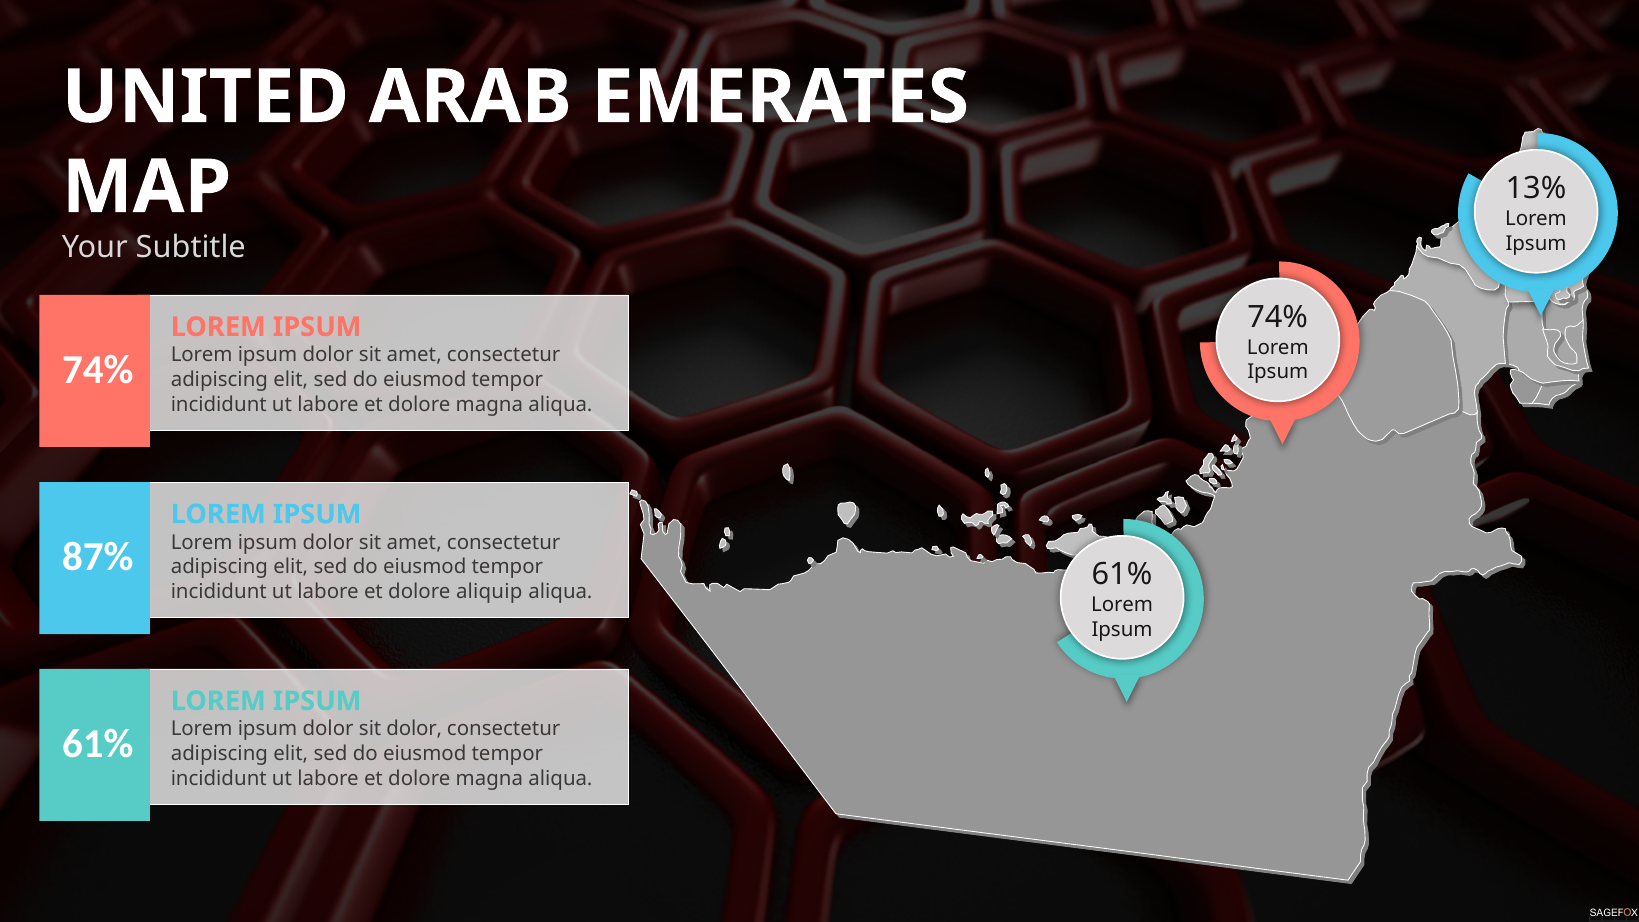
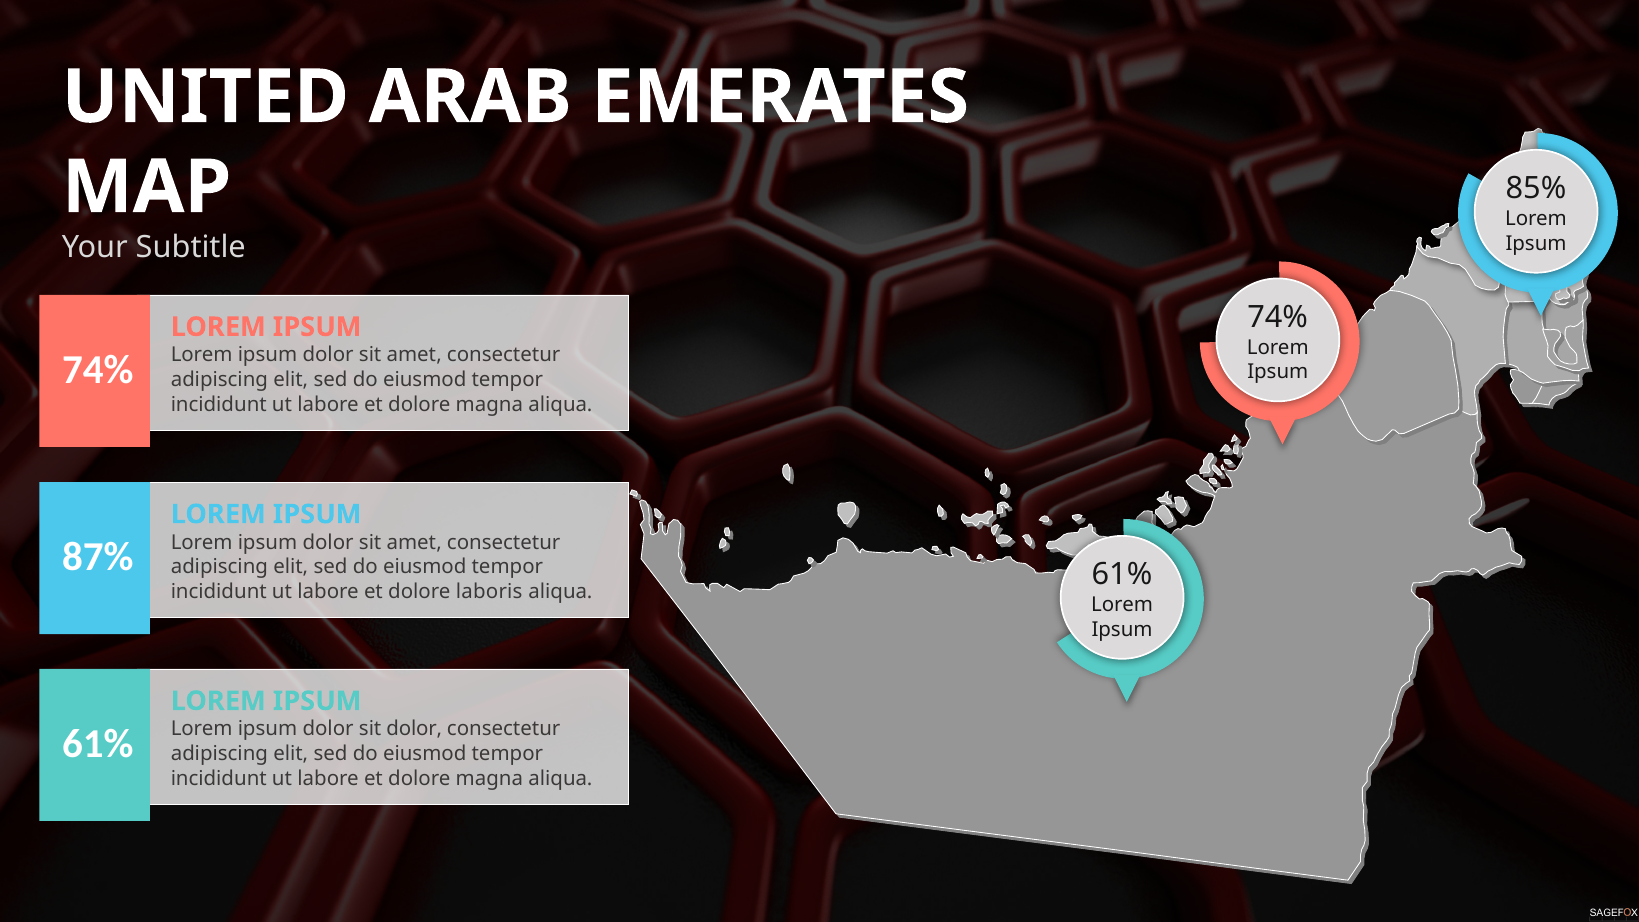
13%: 13% -> 85%
aliquip: aliquip -> laboris
